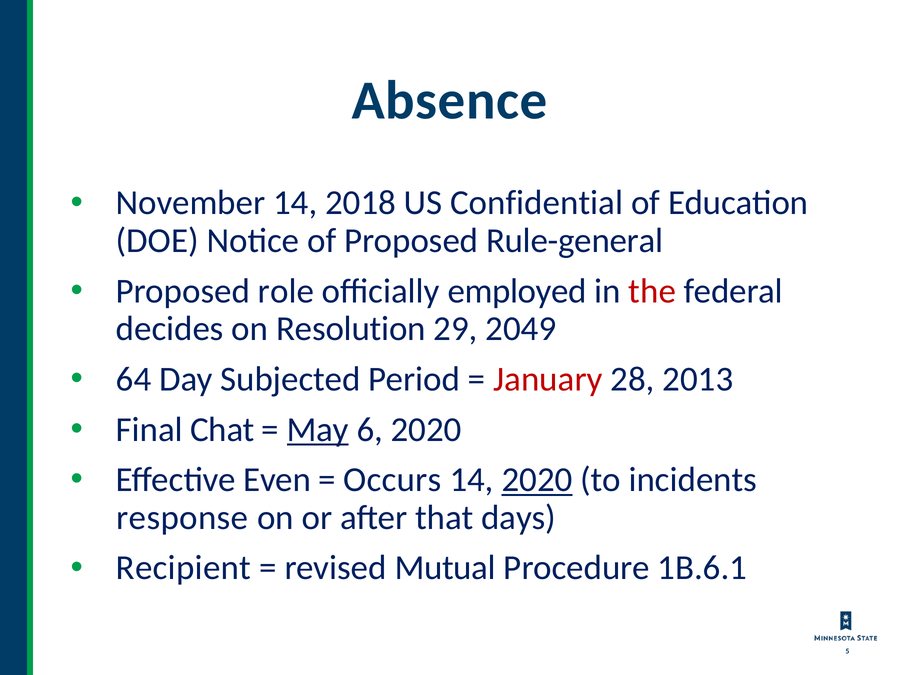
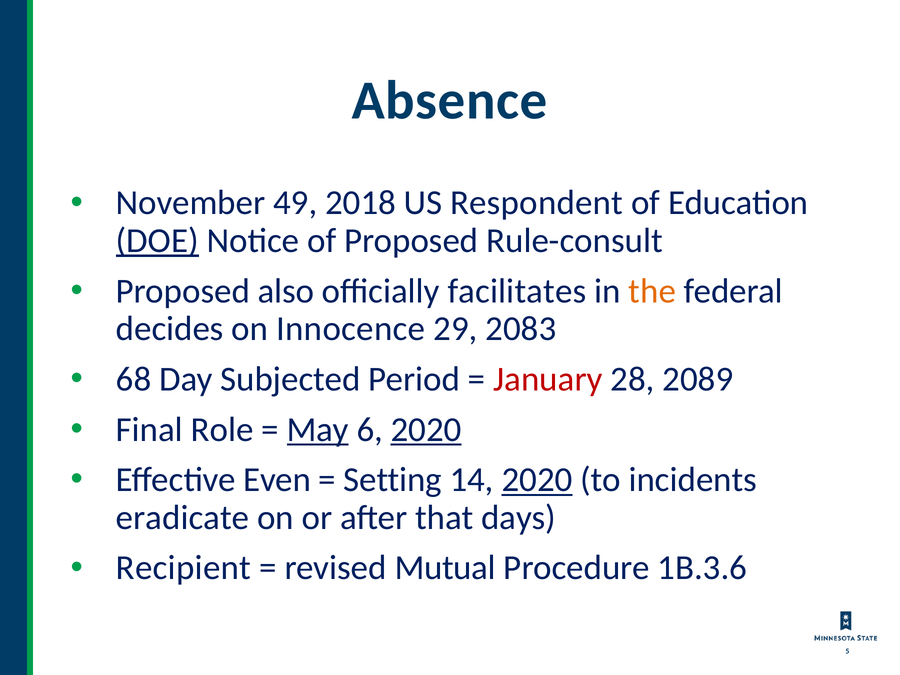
November 14: 14 -> 49
Confidential: Confidential -> Respondent
DOE underline: none -> present
Rule-general: Rule-general -> Rule-consult
role: role -> also
employed: employed -> facilitates
the colour: red -> orange
Resolution: Resolution -> Innocence
2049: 2049 -> 2083
64: 64 -> 68
2013: 2013 -> 2089
Chat: Chat -> Role
2020 at (426, 429) underline: none -> present
Occurs: Occurs -> Setting
response: response -> eradicate
1B.6.1: 1B.6.1 -> 1B.3.6
